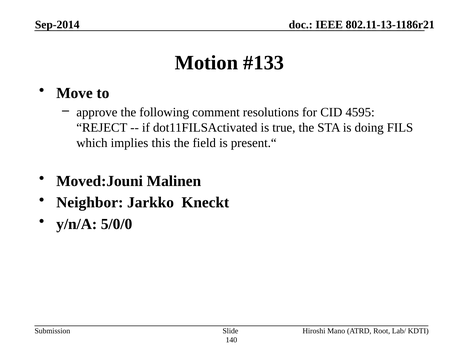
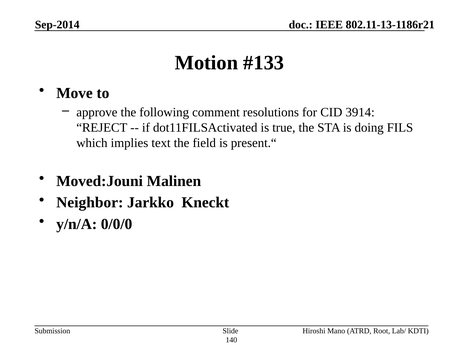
4595: 4595 -> 3914
this: this -> text
5/0/0: 5/0/0 -> 0/0/0
